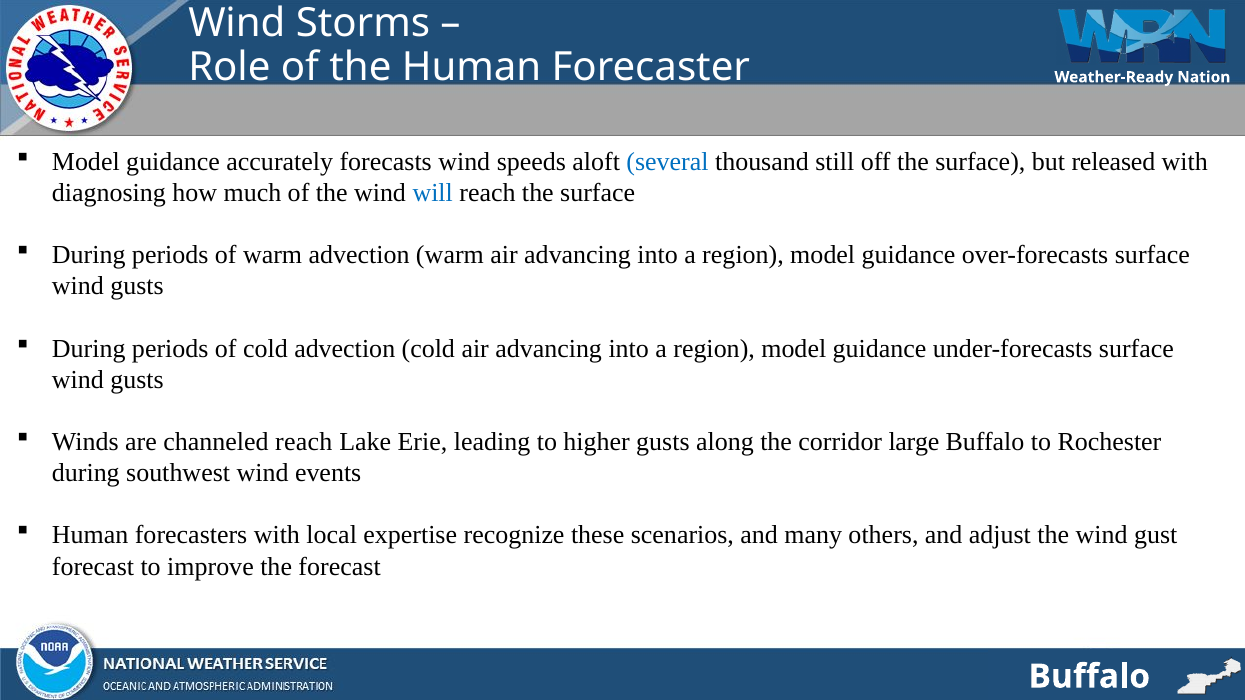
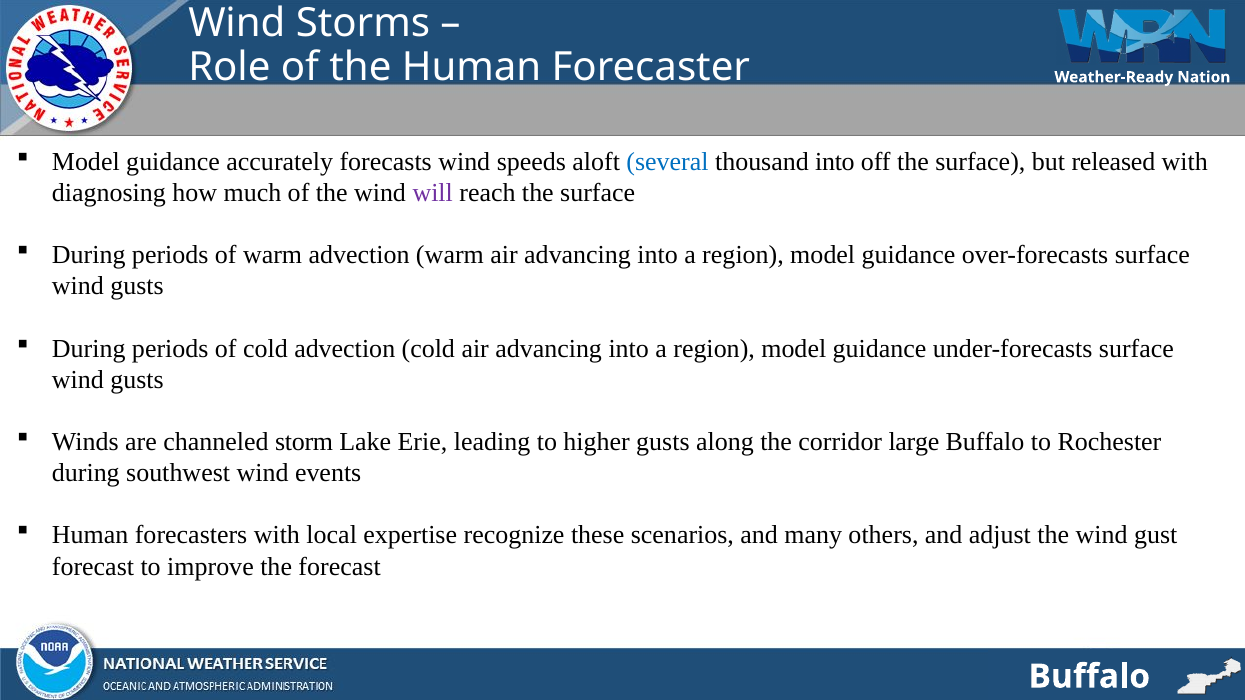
thousand still: still -> into
will colour: blue -> purple
channeled reach: reach -> storm
